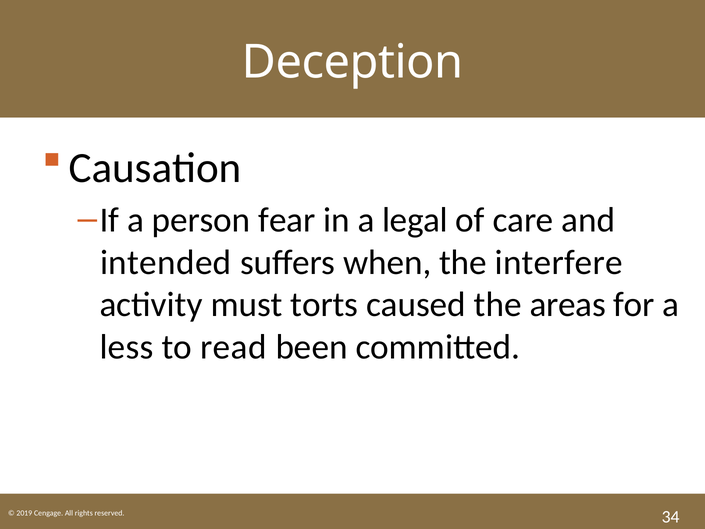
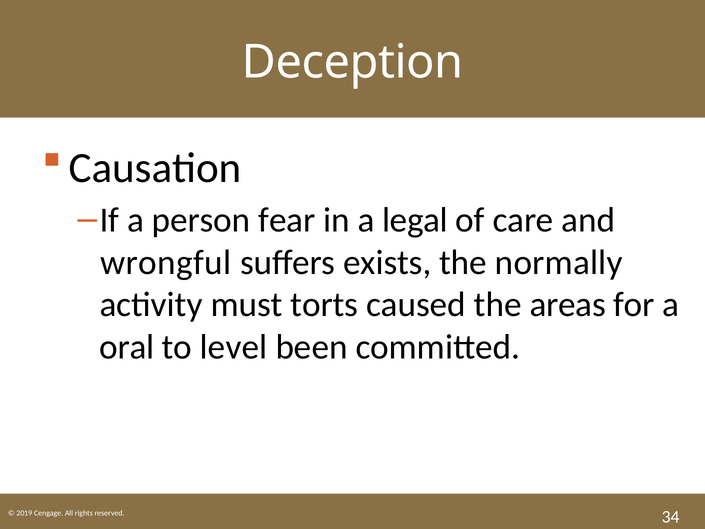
intended: intended -> wrongful
when: when -> exists
interfere: interfere -> normally
less: less -> oral
read: read -> level
